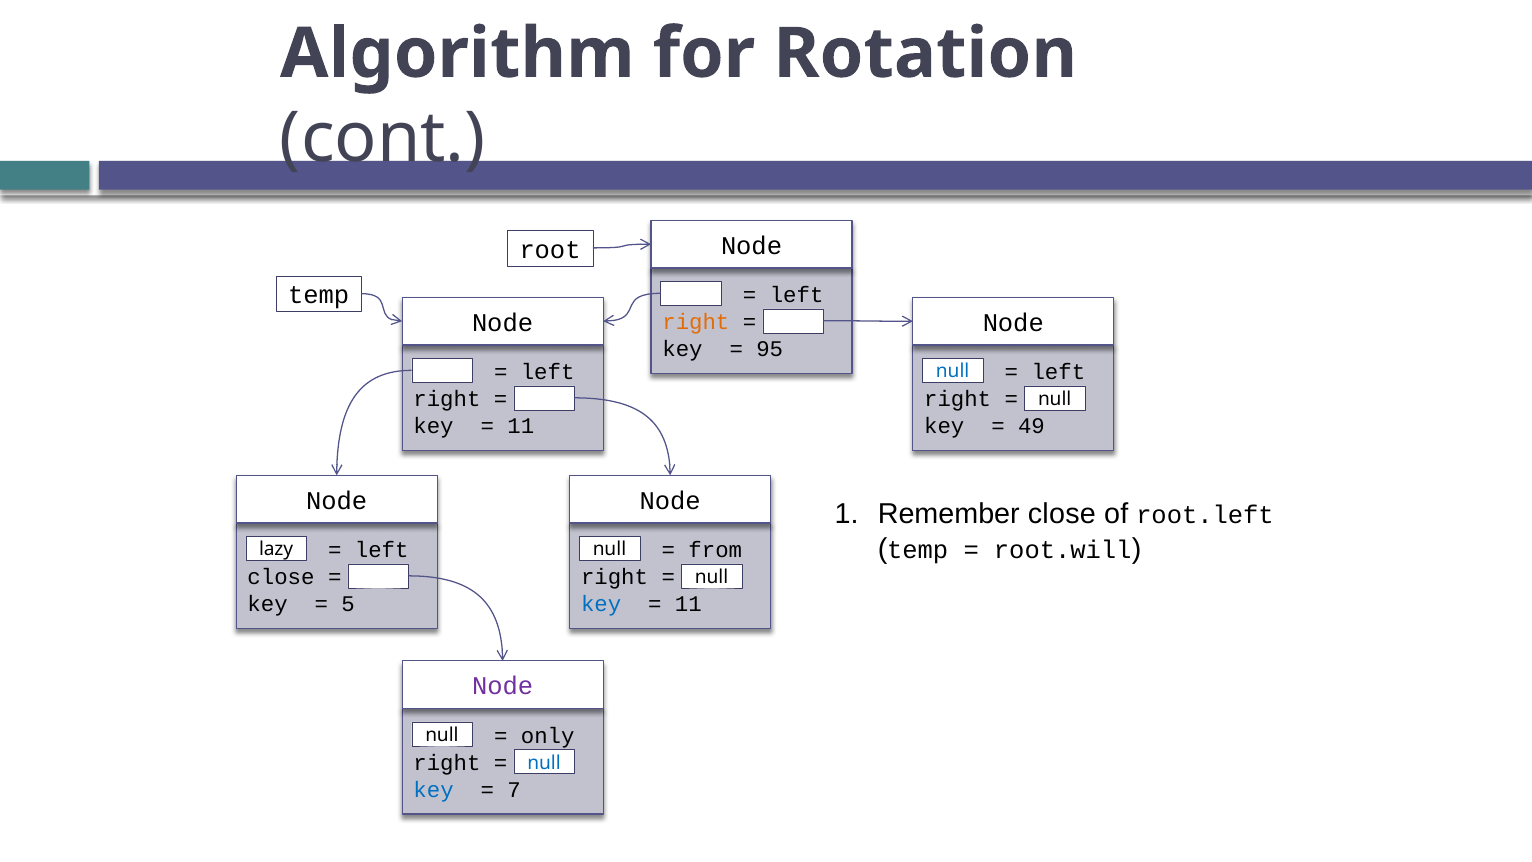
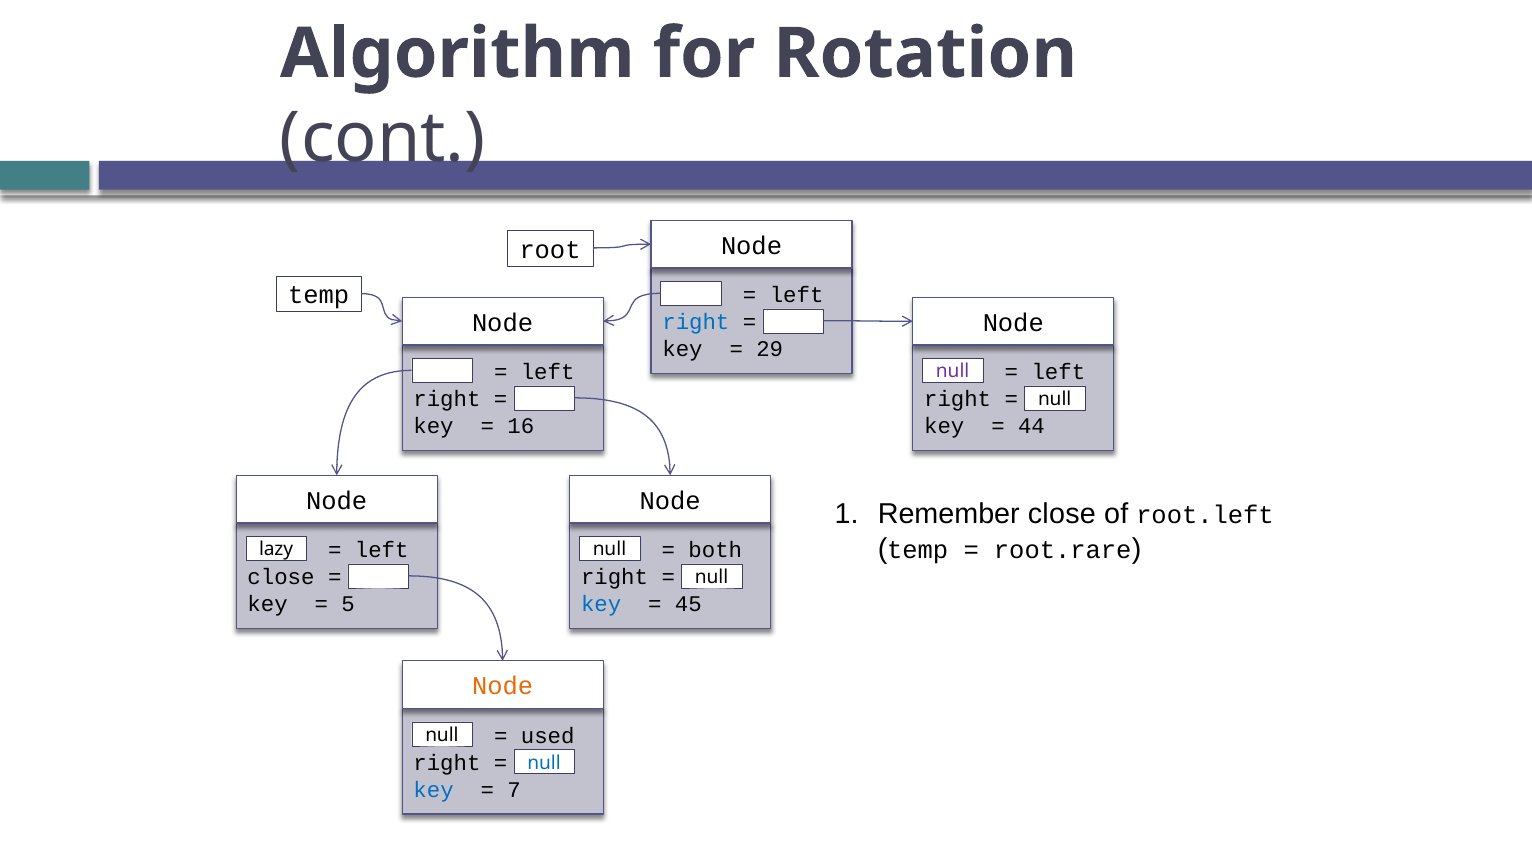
right at (696, 322) colour: orange -> blue
95: 95 -> 29
null at (953, 372) colour: blue -> purple
11 at (521, 426): 11 -> 16
49: 49 -> 44
root.will: root.will -> root.rare
from: from -> both
11 at (688, 604): 11 -> 45
Node at (503, 686) colour: purple -> orange
only: only -> used
